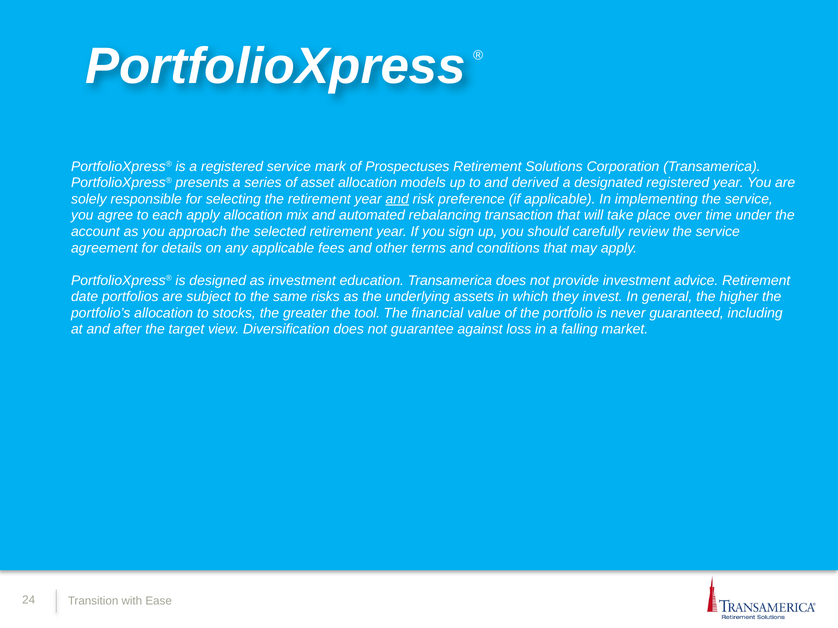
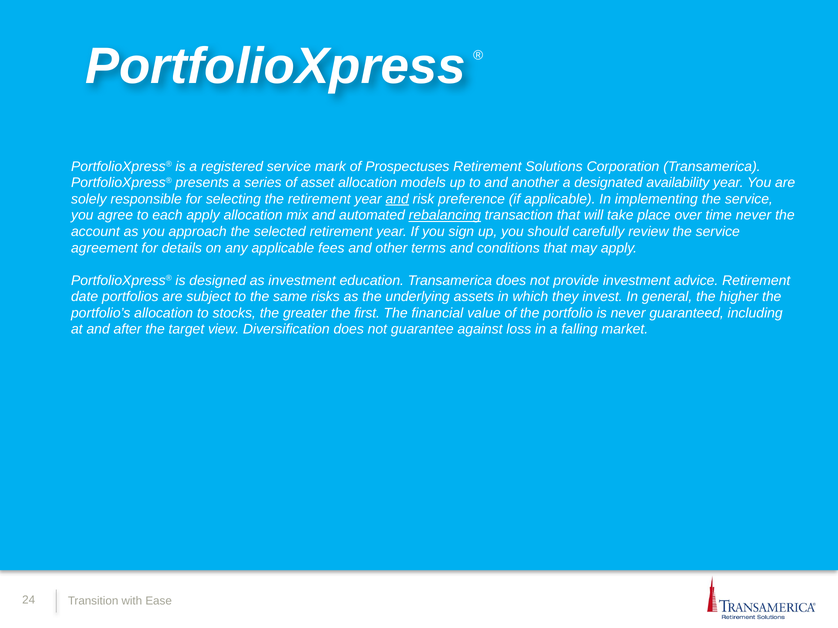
derived: derived -> another
designated registered: registered -> availability
rebalancing underline: none -> present
time under: under -> never
tool: tool -> first
